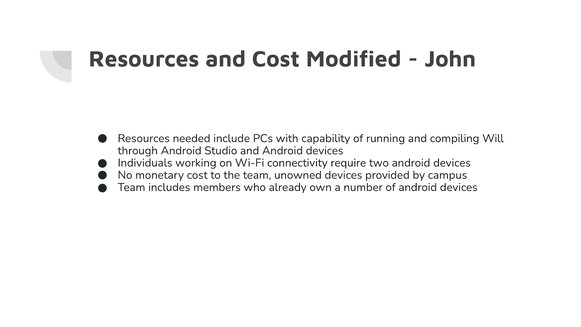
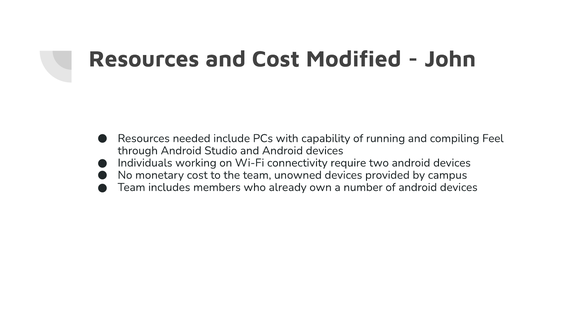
Will: Will -> Feel
